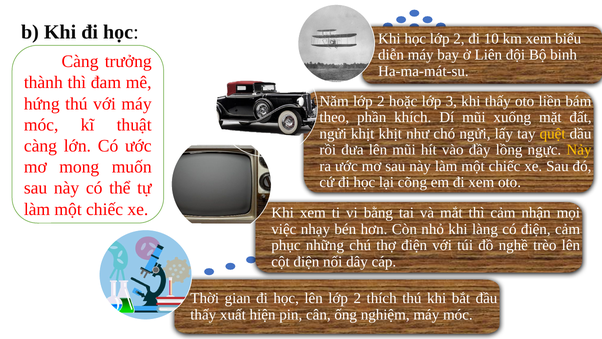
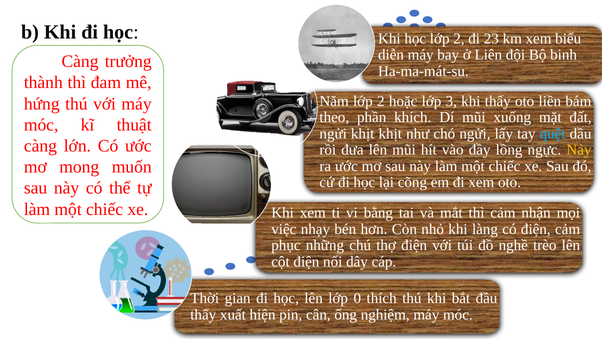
10: 10 -> 23
quệt colour: yellow -> light blue
lên lớp 2: 2 -> 0
